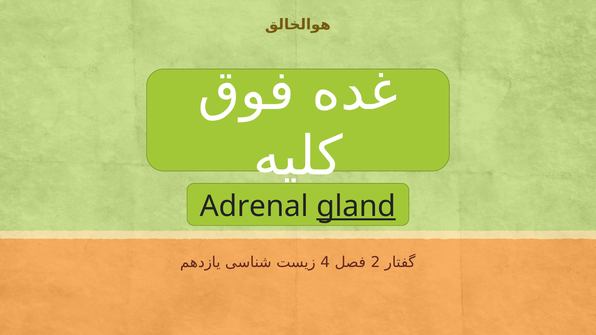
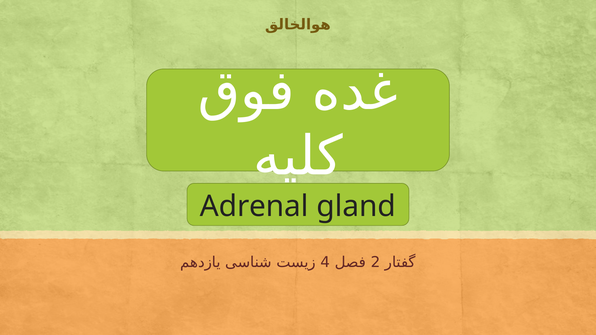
gland underline: present -> none
